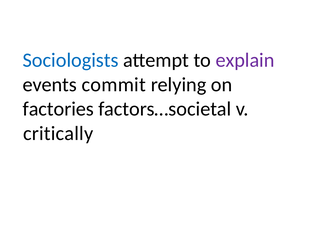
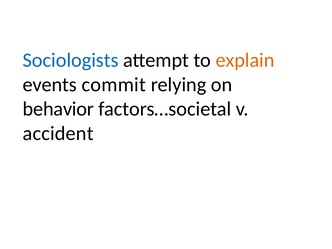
explain colour: purple -> orange
factories: factories -> behavior
critically: critically -> accident
